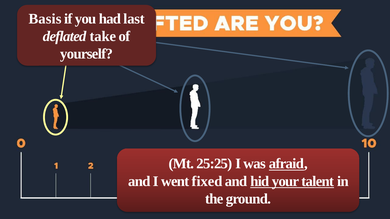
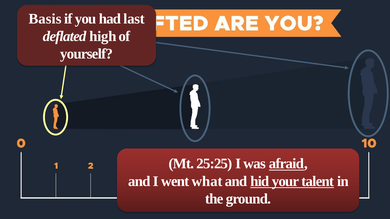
take: take -> high
fixed: fixed -> what
